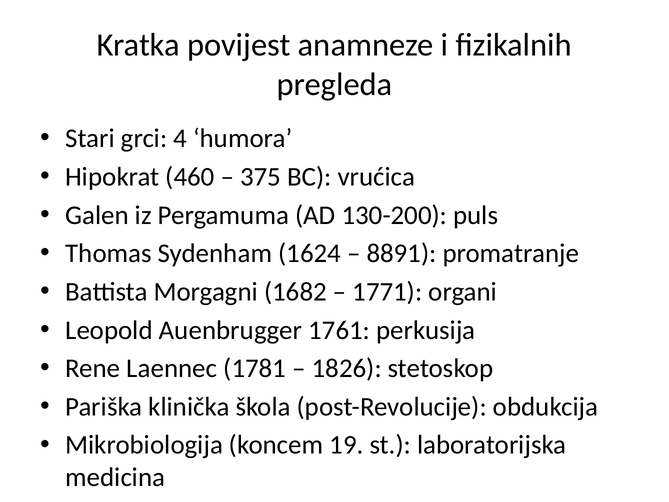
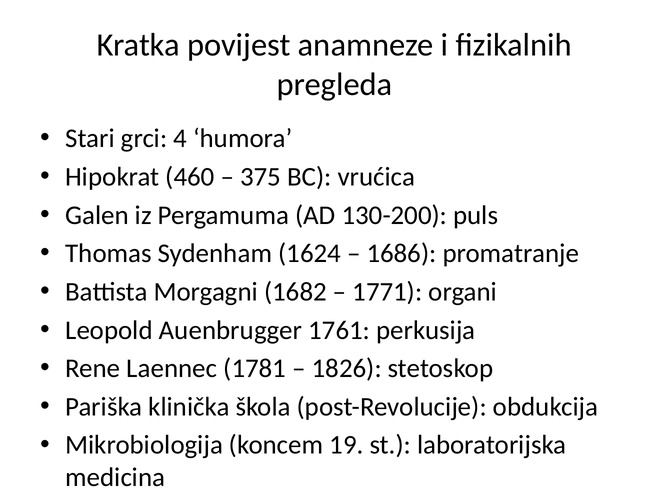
8891: 8891 -> 1686
